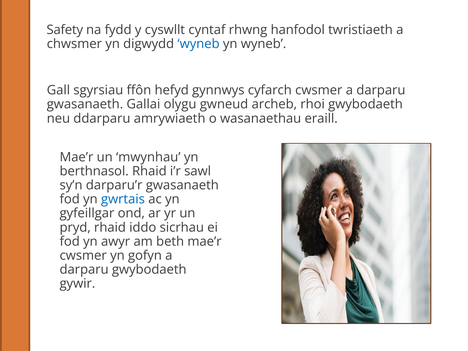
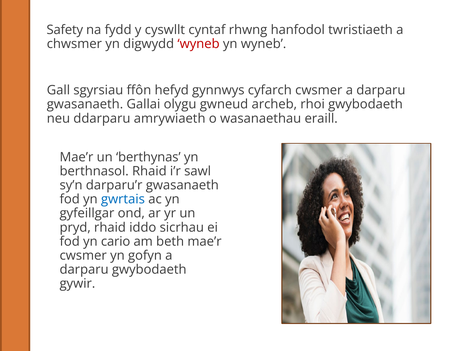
wyneb at (199, 44) colour: blue -> red
mwynhau: mwynhau -> berthynas
awyr: awyr -> cario
